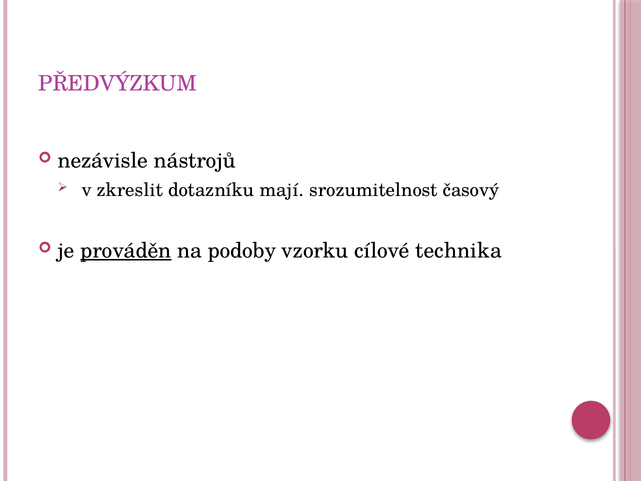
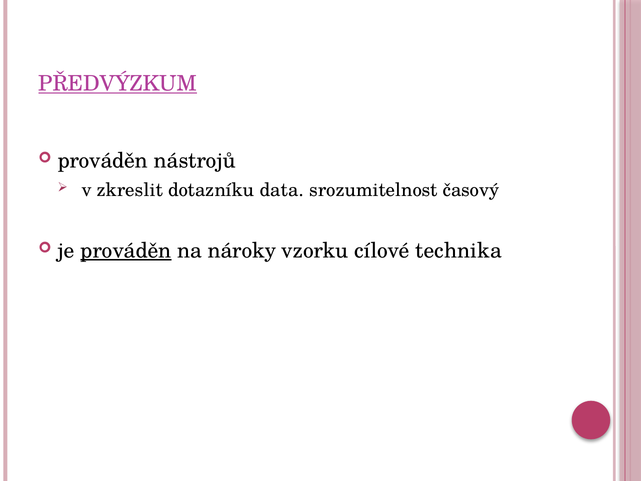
PŘEDVÝZKUM underline: none -> present
nezávisle at (103, 161): nezávisle -> prováděn
mají: mají -> data
podoby: podoby -> nároky
